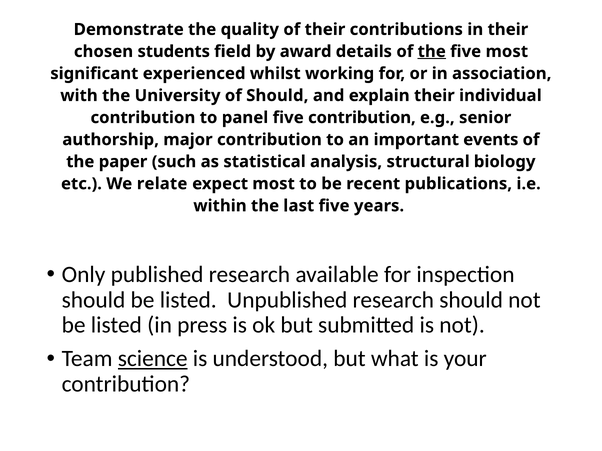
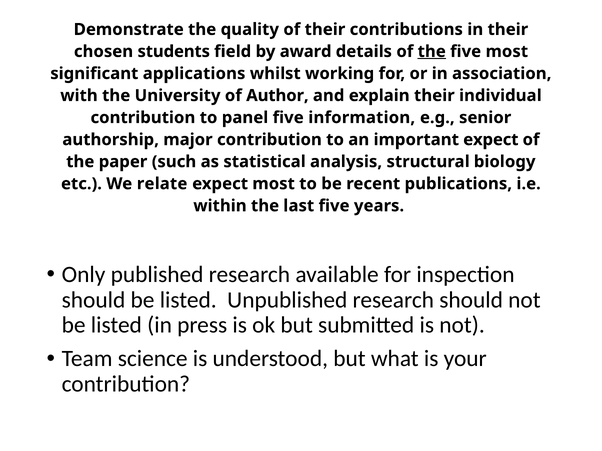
experienced: experienced -> applications
of Should: Should -> Author
five contribution: contribution -> information
important events: events -> expect
science underline: present -> none
